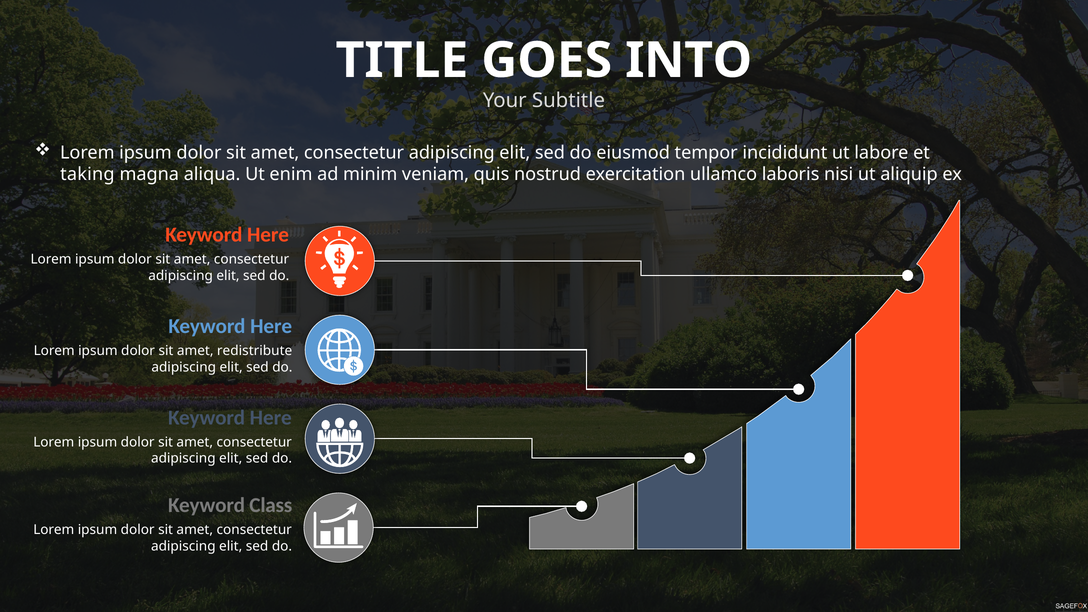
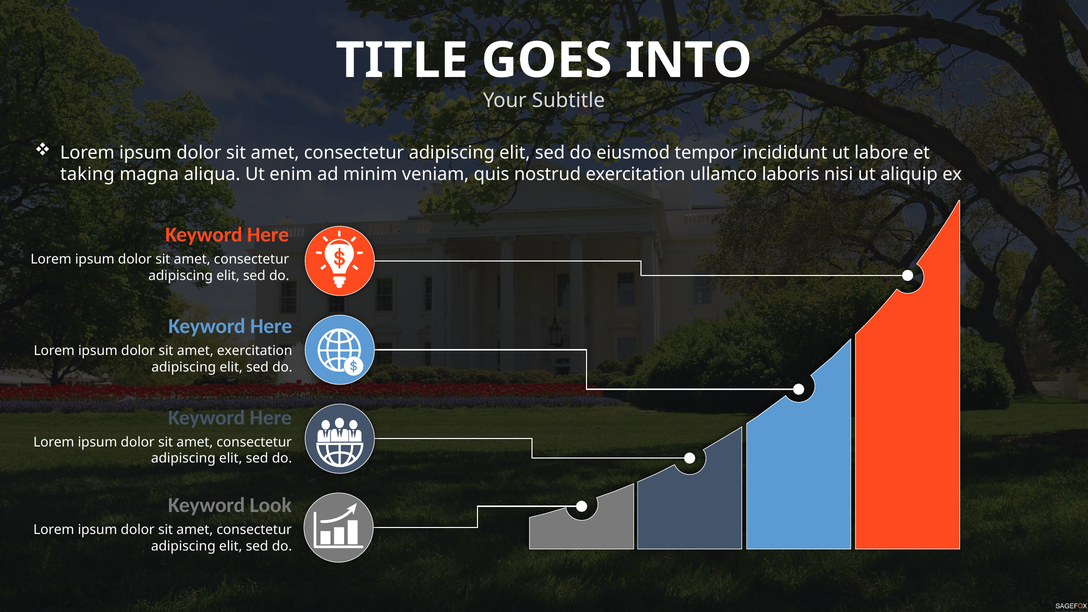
amet redistribute: redistribute -> exercitation
Class: Class -> Look
